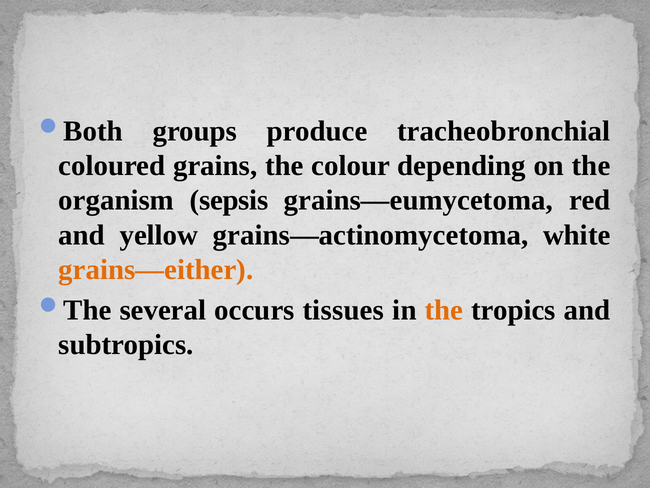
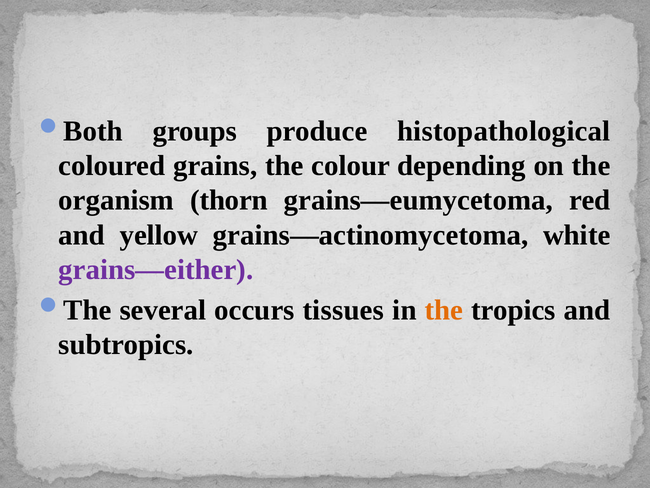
tracheobronchial: tracheobronchial -> histopathological
sepsis: sepsis -> thorn
grains—either colour: orange -> purple
